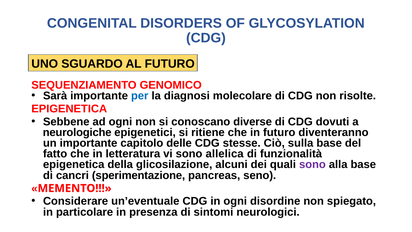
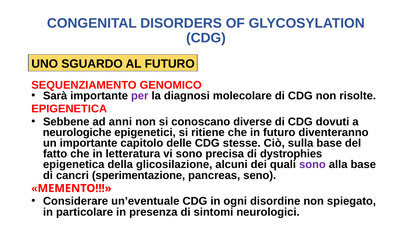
per colour: blue -> purple
ad ogni: ogni -> anni
allelica: allelica -> precisa
funzionalità: funzionalità -> dystrophies
